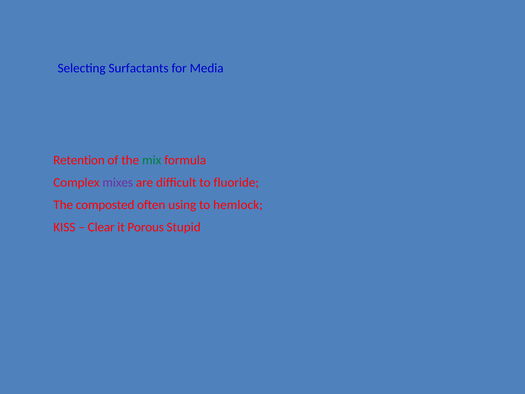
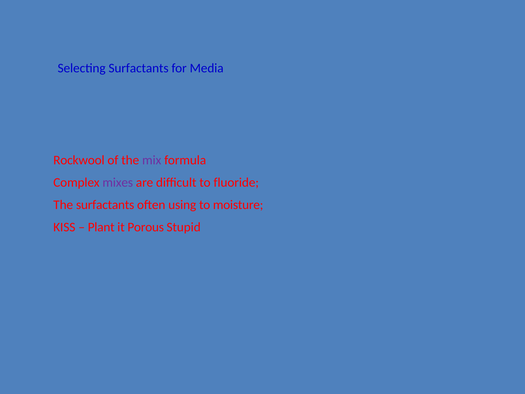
Retention: Retention -> Rockwool
mix colour: green -> purple
The composted: composted -> surfactants
hemlock: hemlock -> moisture
Clear: Clear -> Plant
